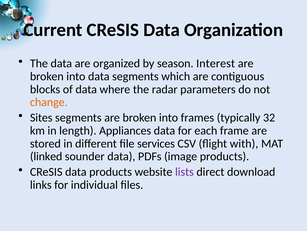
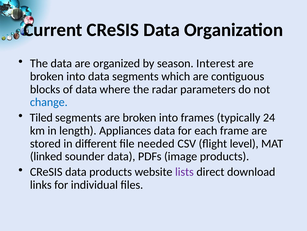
change colour: orange -> blue
Sites: Sites -> Tiled
32: 32 -> 24
services: services -> needed
with: with -> level
